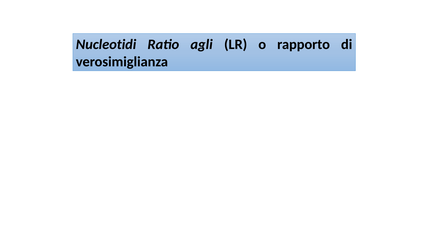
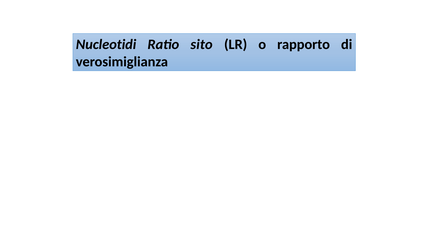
agli: agli -> sito
